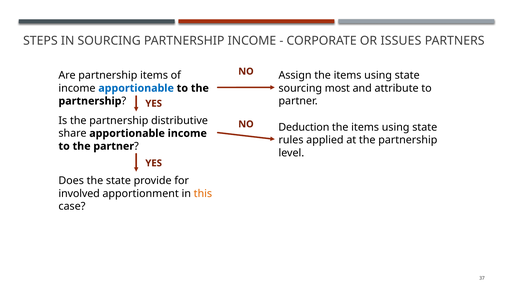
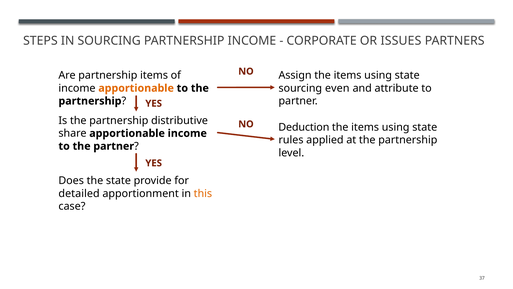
apportionable at (136, 88) colour: blue -> orange
most: most -> even
involved: involved -> detailed
